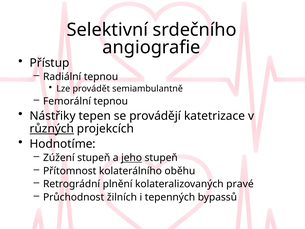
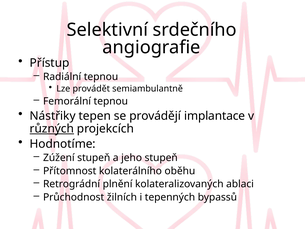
katetrizace: katetrizace -> implantace
jeho underline: present -> none
pravé: pravé -> ablaci
